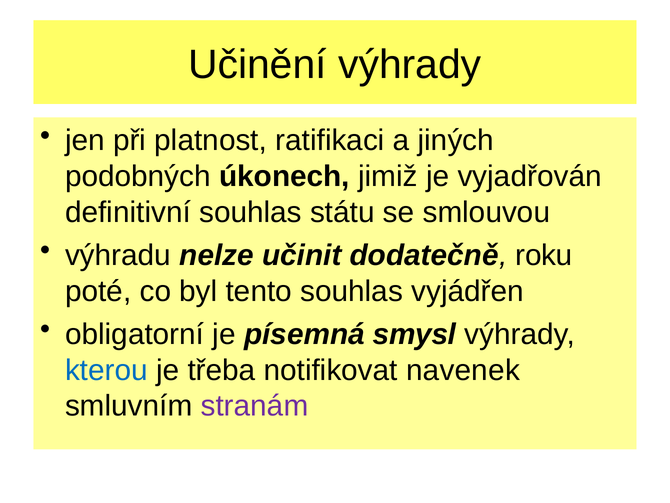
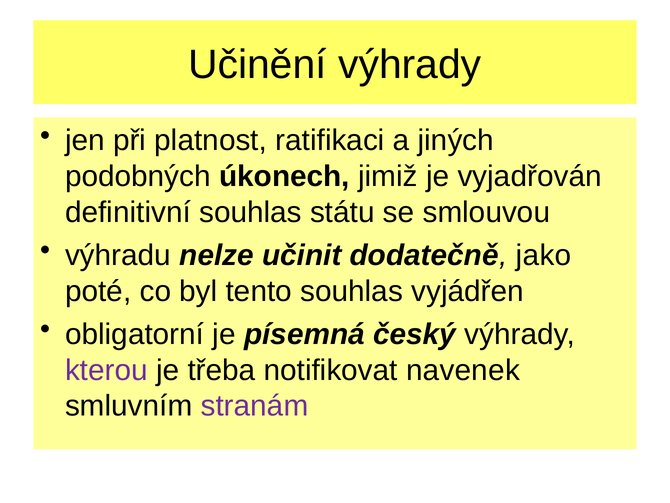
roku: roku -> jako
smysl: smysl -> český
kterou colour: blue -> purple
